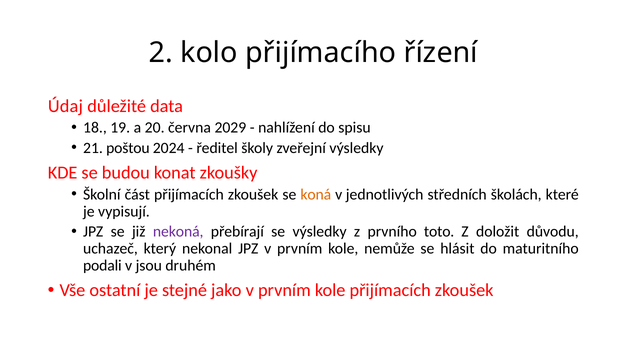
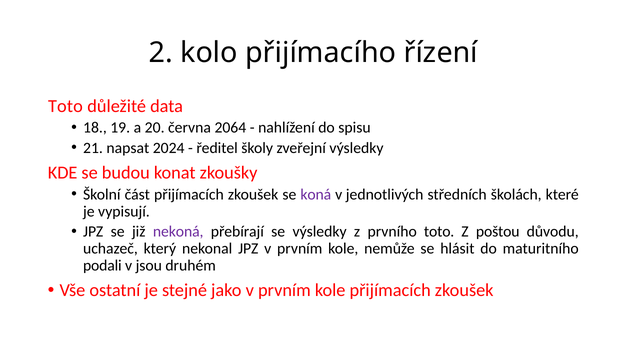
Údaj at (65, 106): Údaj -> Toto
2029: 2029 -> 2064
poštou: poštou -> napsat
koná colour: orange -> purple
doložit: doložit -> poštou
